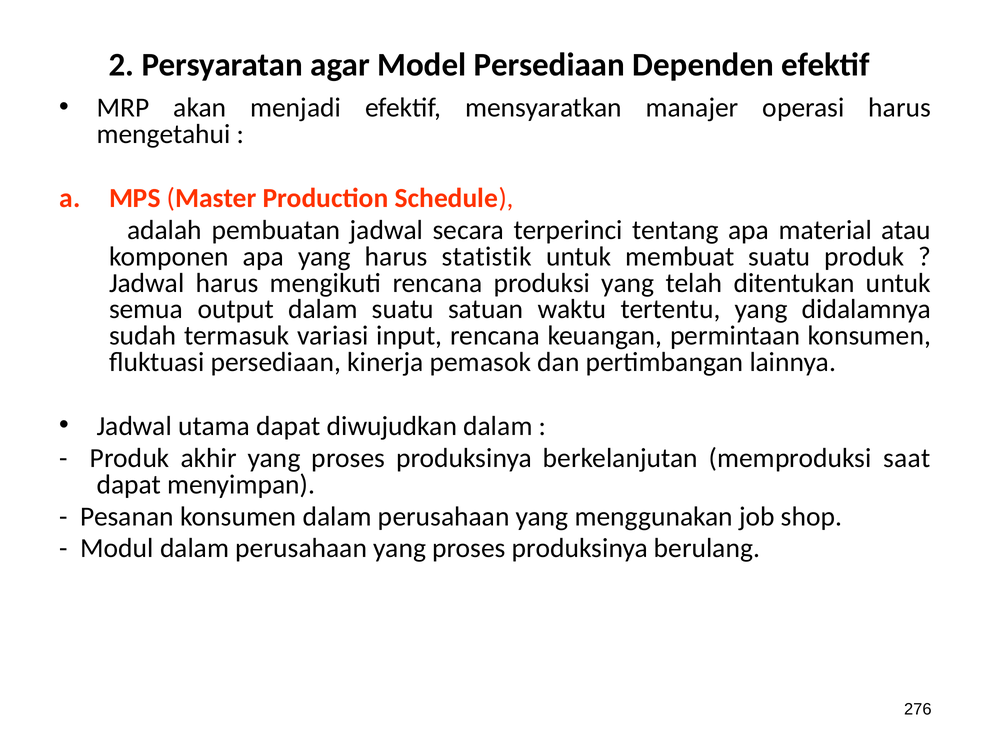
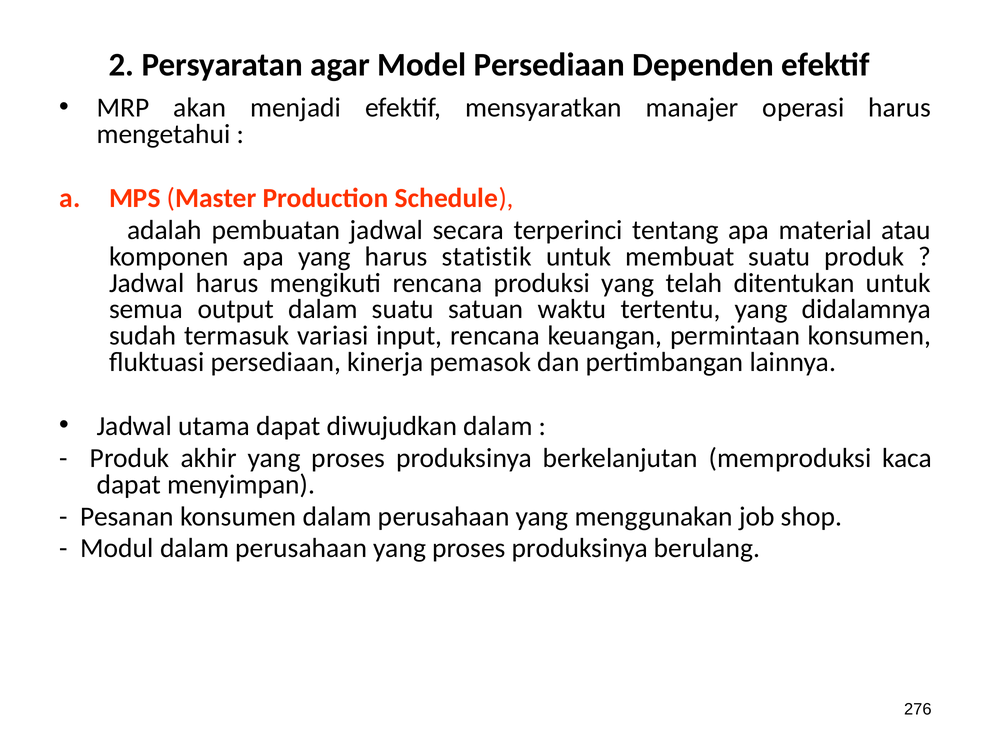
saat: saat -> kaca
